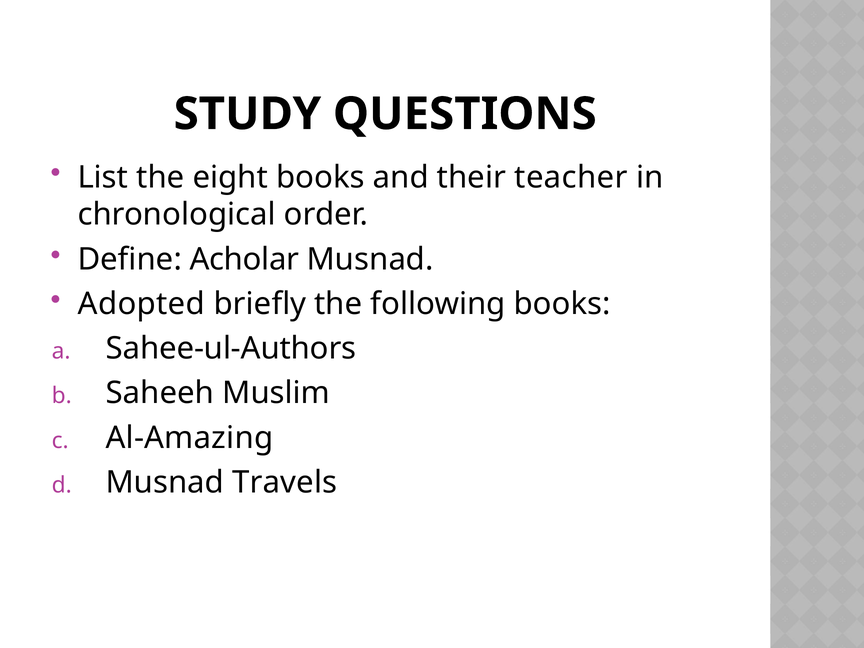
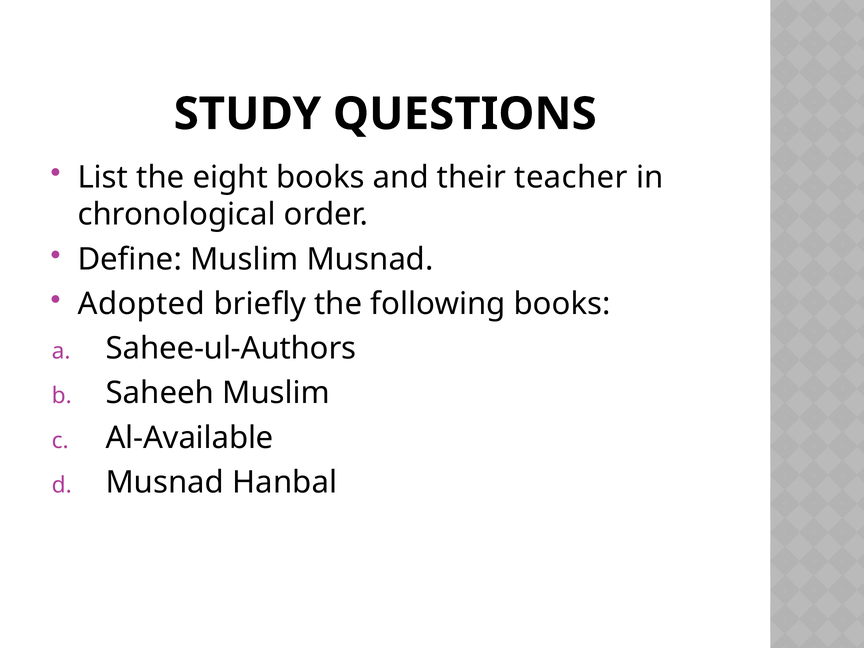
Define Acholar: Acholar -> Muslim
Al-Amazing: Al-Amazing -> Al-Available
Travels: Travels -> Hanbal
